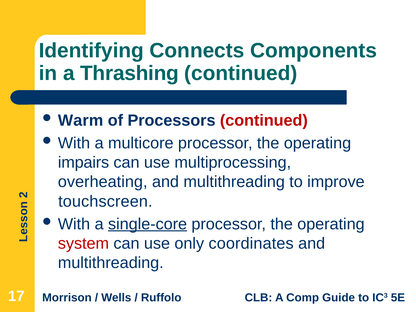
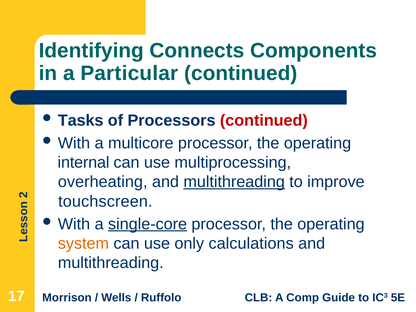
Thrashing: Thrashing -> Particular
Warm: Warm -> Tasks
impairs: impairs -> internal
multithreading at (234, 182) underline: none -> present
system colour: red -> orange
coordinates: coordinates -> calculations
